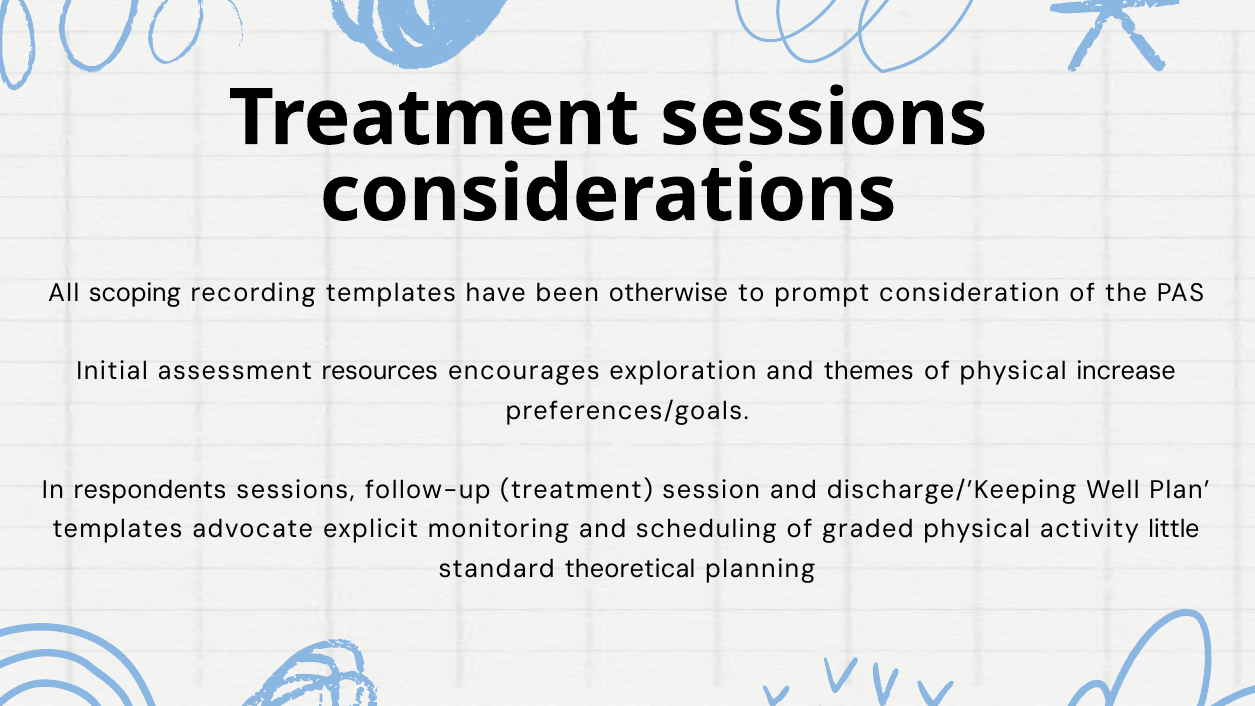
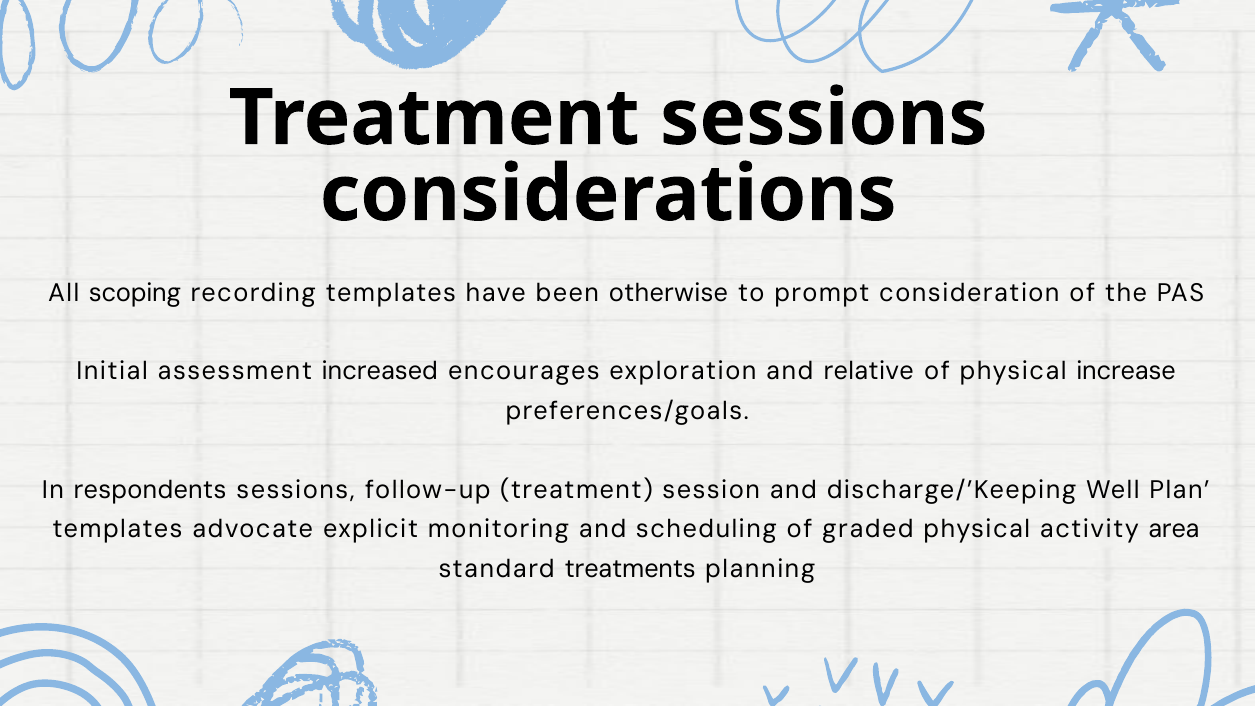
resources: resources -> increased
themes: themes -> relative
little: little -> area
theoretical: theoretical -> treatments
